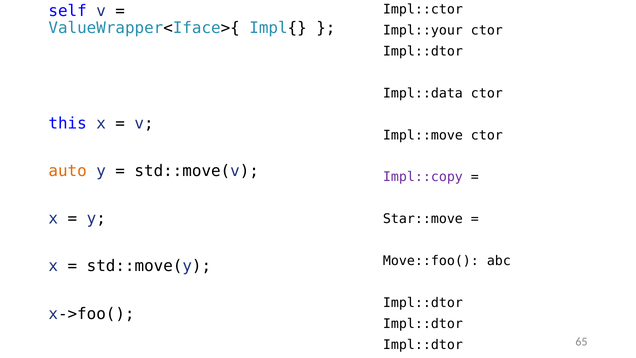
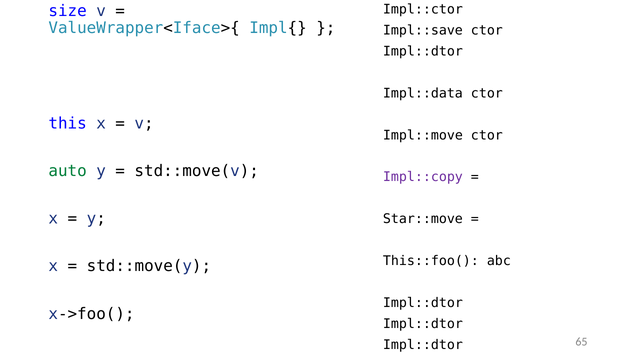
self: self -> size
Impl::your: Impl::your -> Impl::save
auto colour: orange -> green
Move::foo(: Move::foo( -> This::foo(
